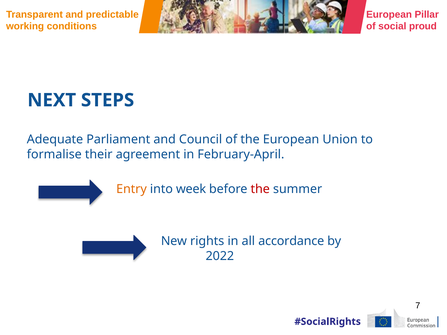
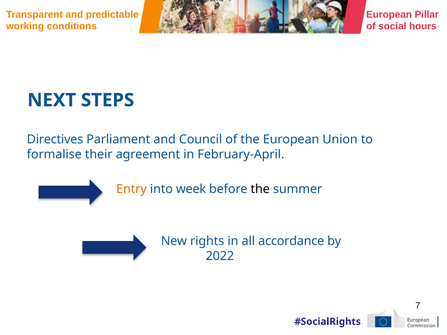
proud: proud -> hours
Adequate: Adequate -> Directives
the at (260, 189) colour: red -> black
